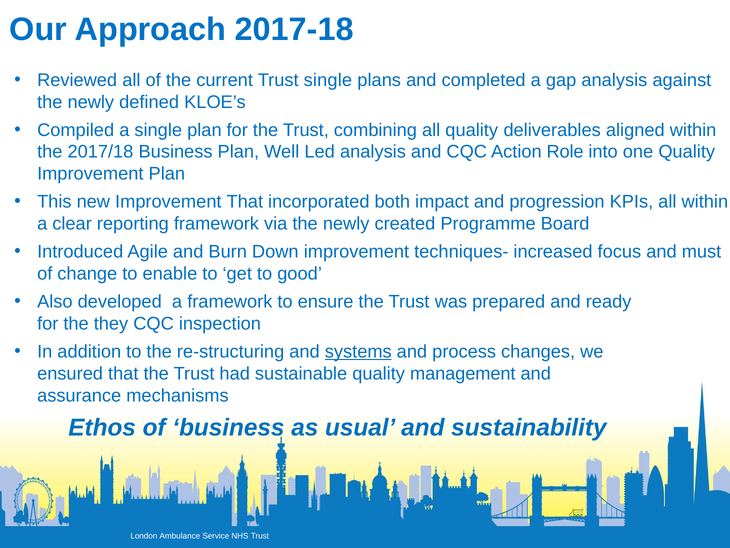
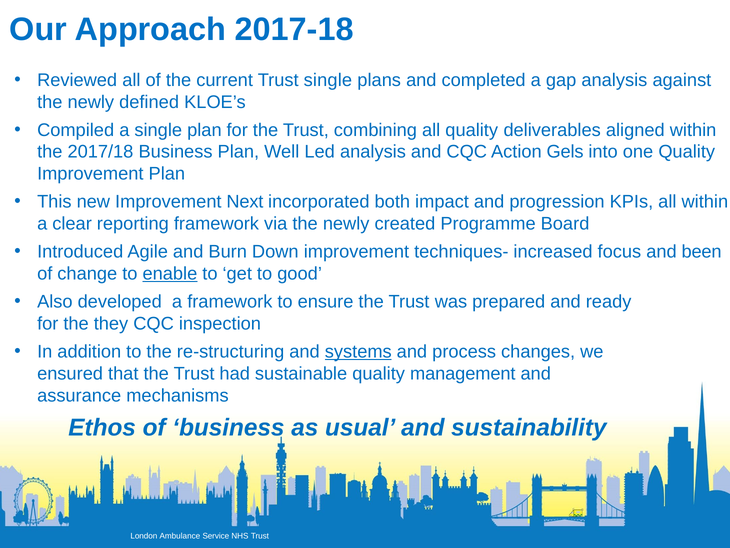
Role: Role -> Gels
Improvement That: That -> Next
must: must -> been
enable underline: none -> present
